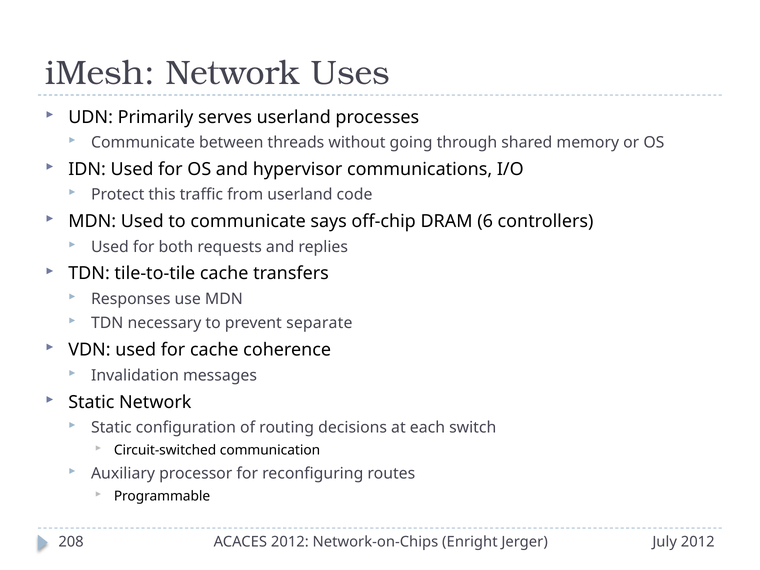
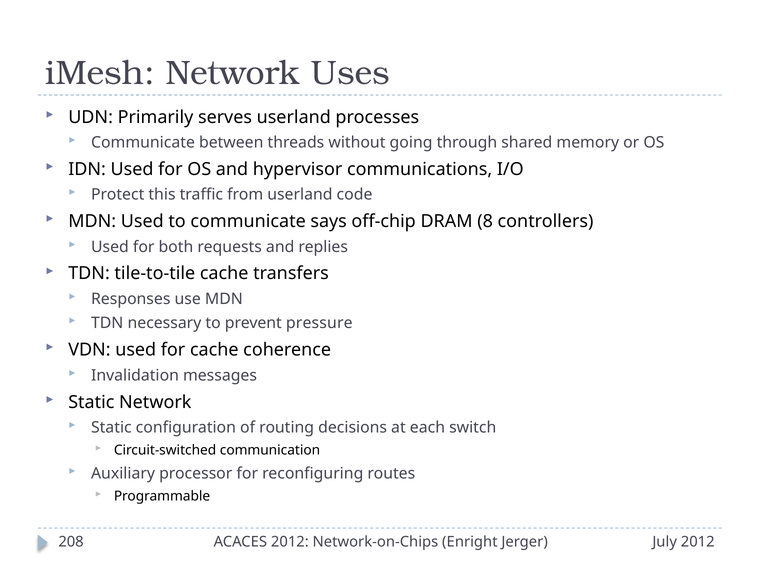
6: 6 -> 8
separate: separate -> pressure
